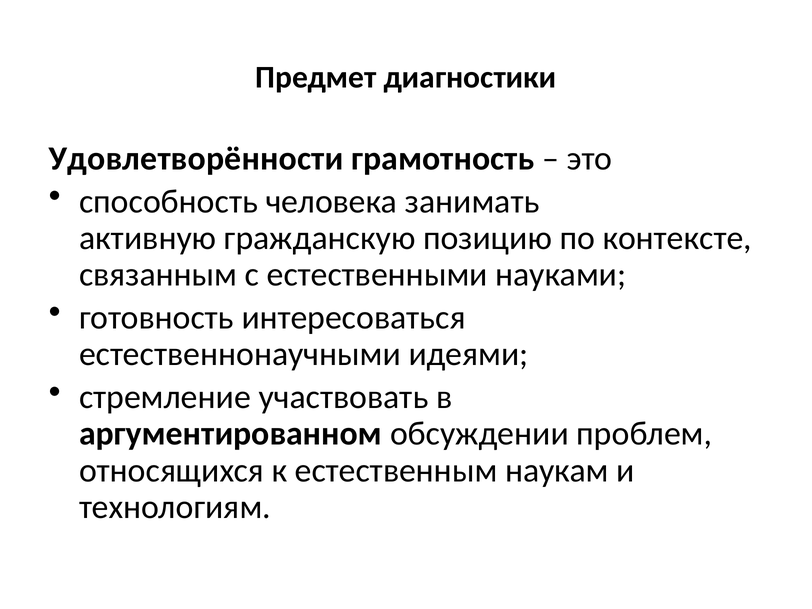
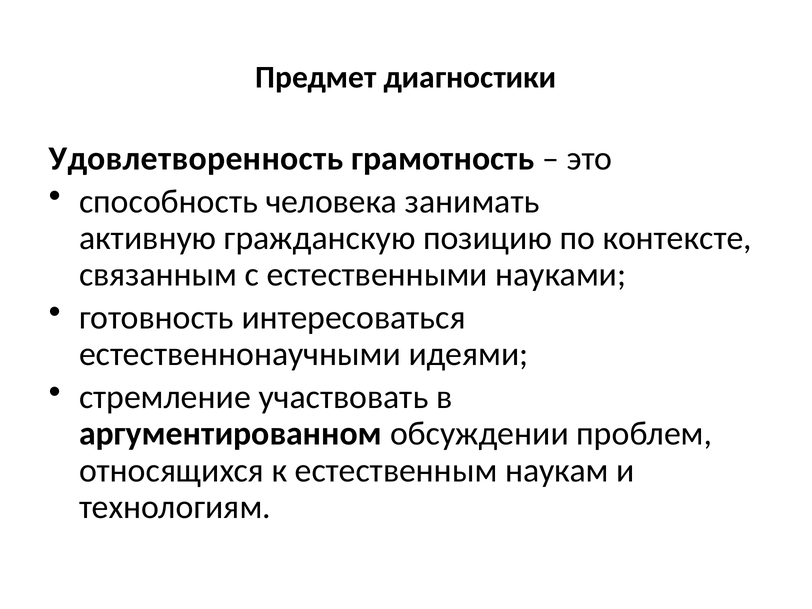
Удовлетворённости: Удовлетворённости -> Удовлетворенность
